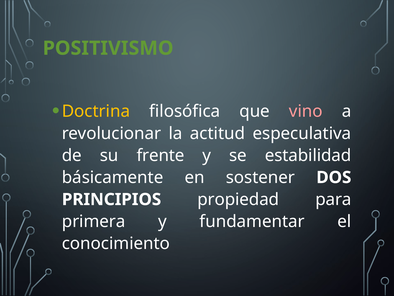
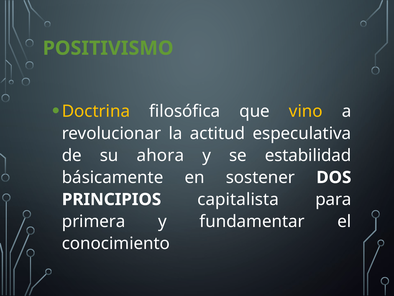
vino colour: pink -> yellow
frente: frente -> ahora
propiedad: propiedad -> capitalista
